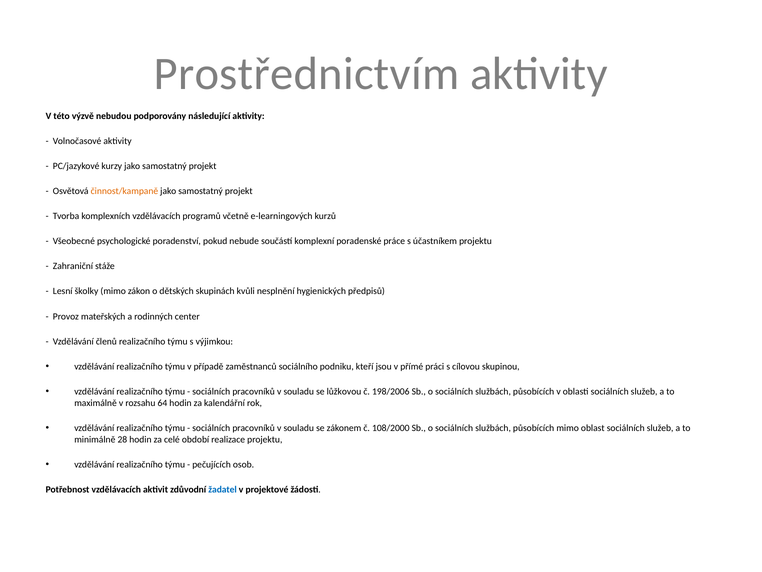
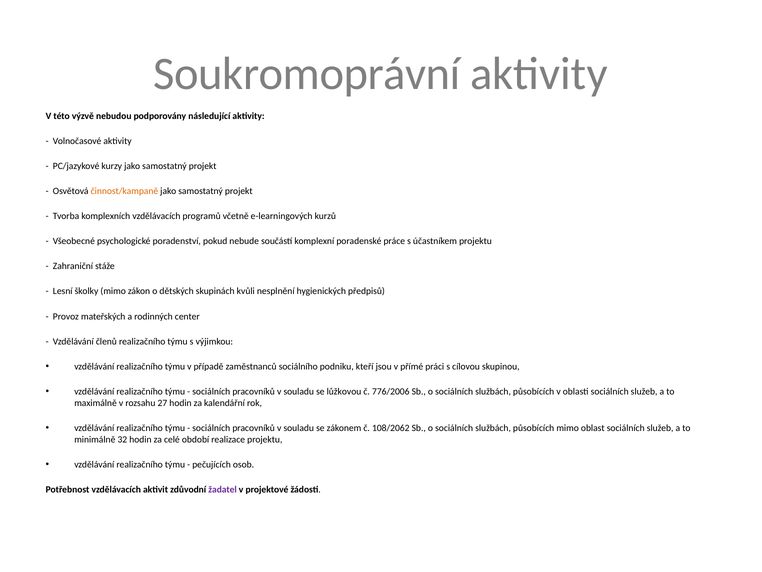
Prostřednictvím: Prostřednictvím -> Soukromoprávní
198/2006: 198/2006 -> 776/2006
64: 64 -> 27
108/2000: 108/2000 -> 108/2062
28: 28 -> 32
žadatel colour: blue -> purple
